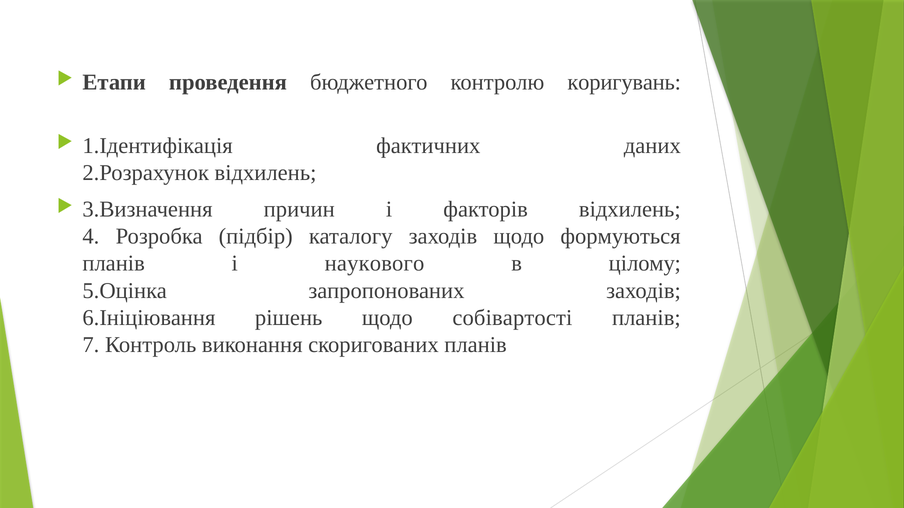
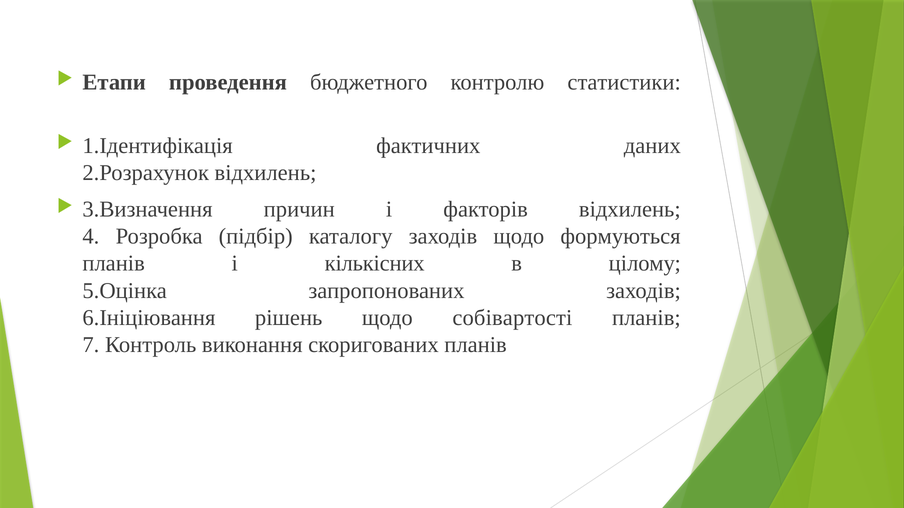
коригувань: коригувань -> статистики
наукового: наукового -> кількісних
